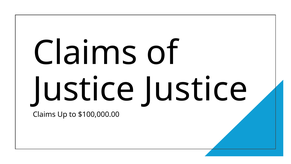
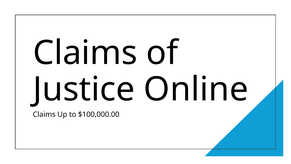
Justice Justice: Justice -> Online
